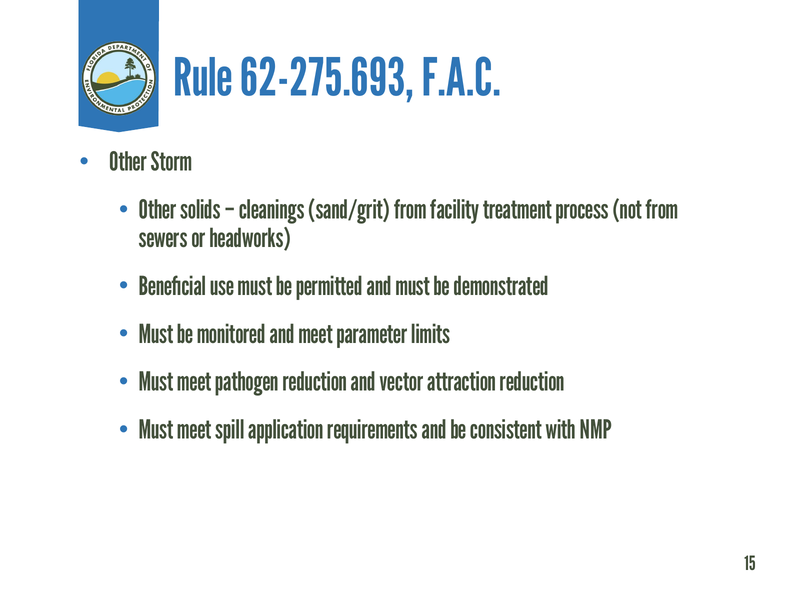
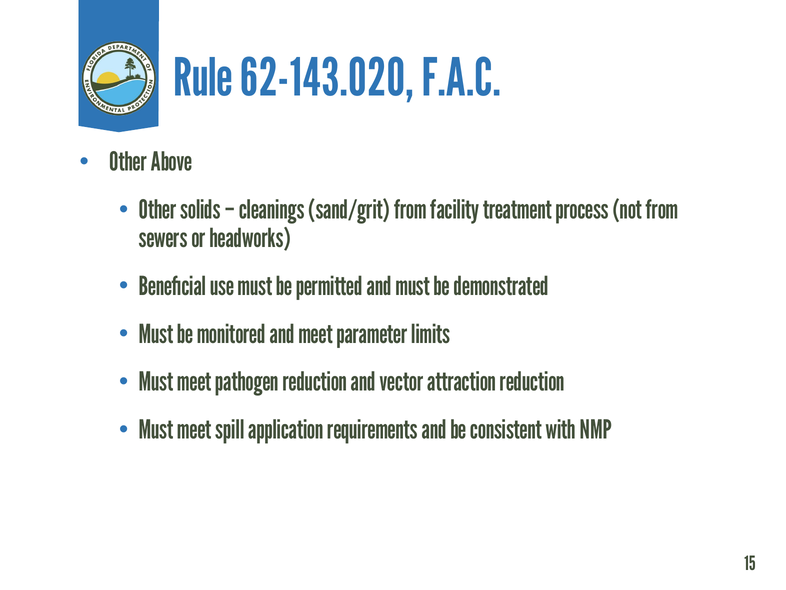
62-275.693: 62-275.693 -> 62-143.020
Storm: Storm -> Above
